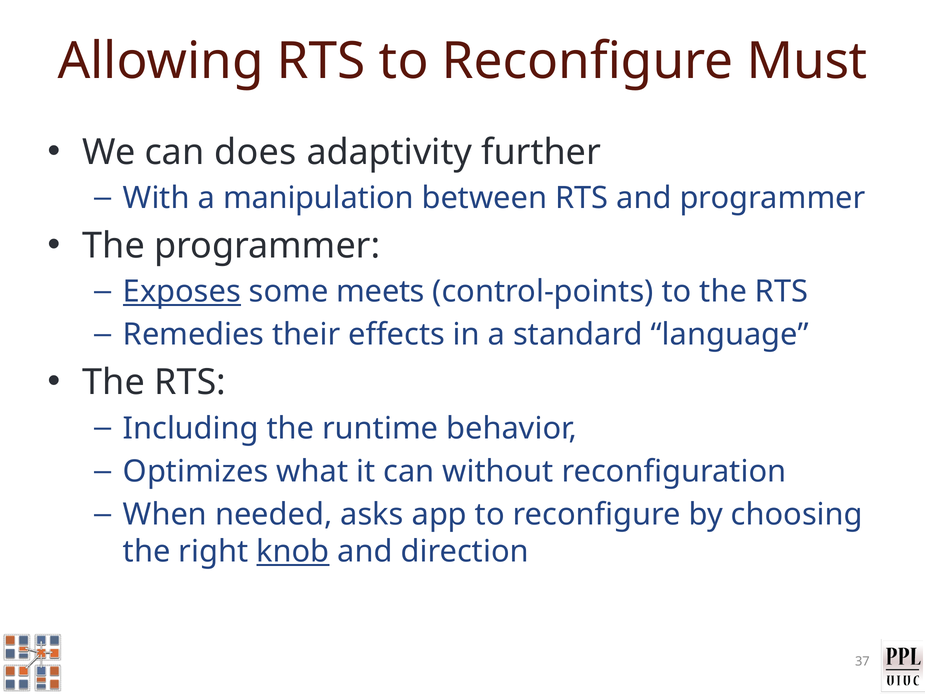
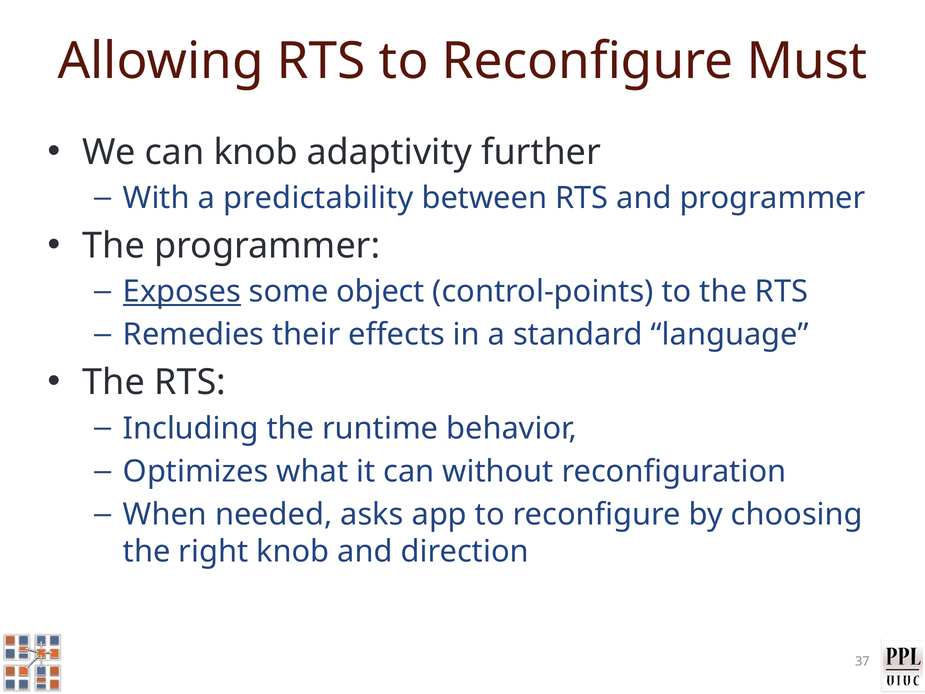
can does: does -> knob
manipulation: manipulation -> predictability
meets: meets -> object
knob at (293, 552) underline: present -> none
